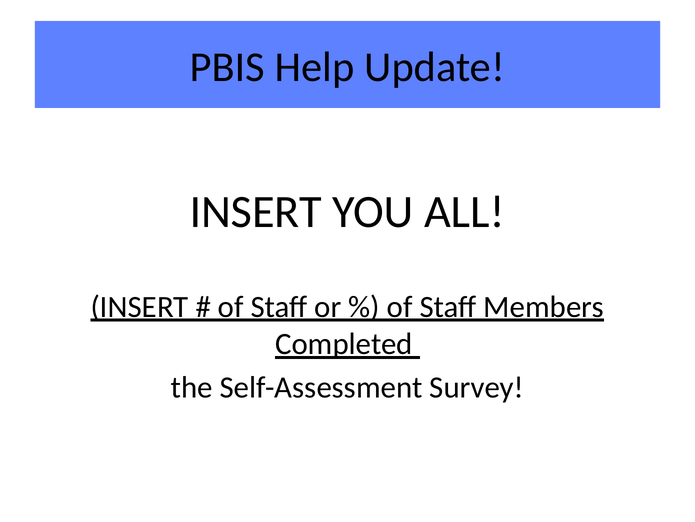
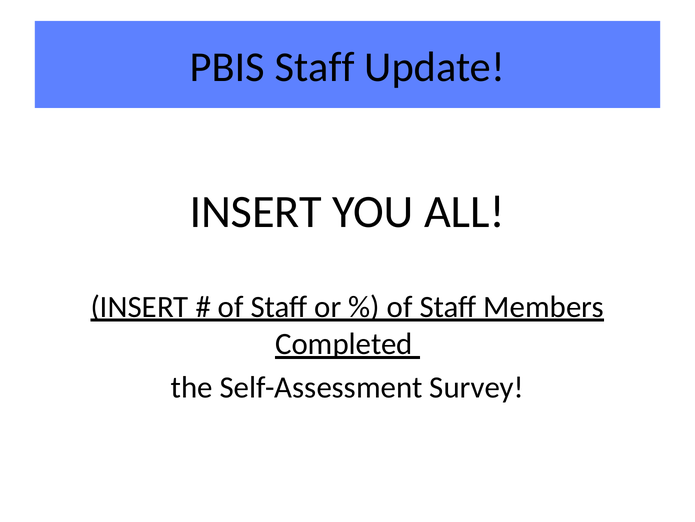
PBIS Help: Help -> Staff
